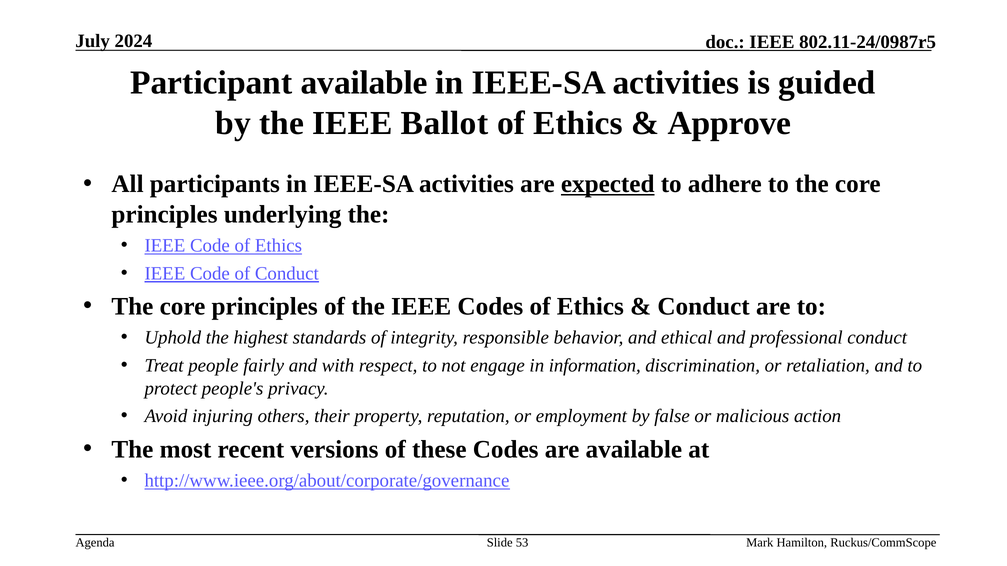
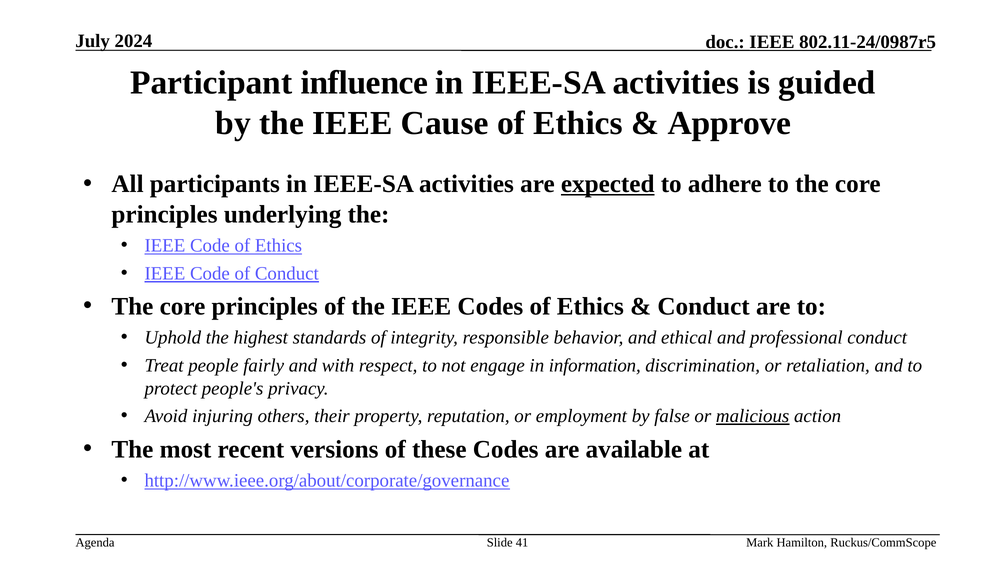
Participant available: available -> influence
Ballot: Ballot -> Cause
malicious underline: none -> present
53: 53 -> 41
